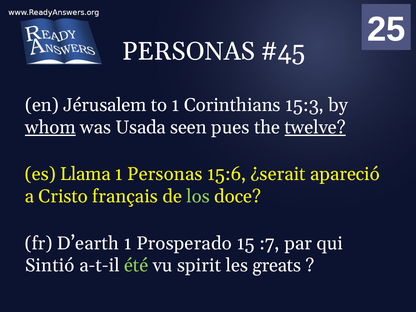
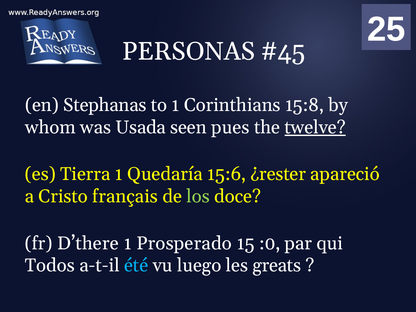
Jérusalem: Jérusalem -> Stephanas
15:3: 15:3 -> 15:8
whom underline: present -> none
Llama: Llama -> Tierra
1 Personas: Personas -> Quedaría
¿serait: ¿serait -> ¿rester
D’earth: D’earth -> D’there
:7: :7 -> :0
Sintió: Sintió -> Todos
été colour: light green -> light blue
spirit: spirit -> luego
